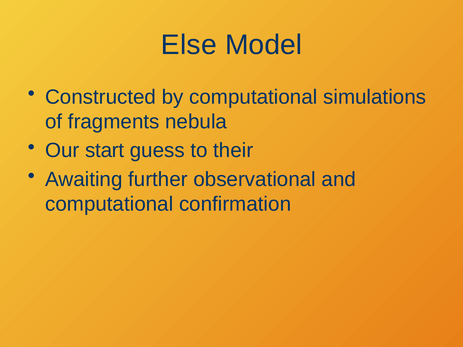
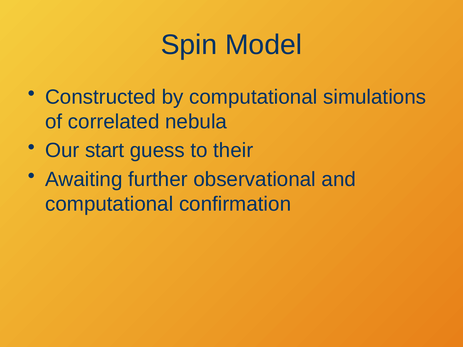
Else: Else -> Spin
fragments: fragments -> correlated
